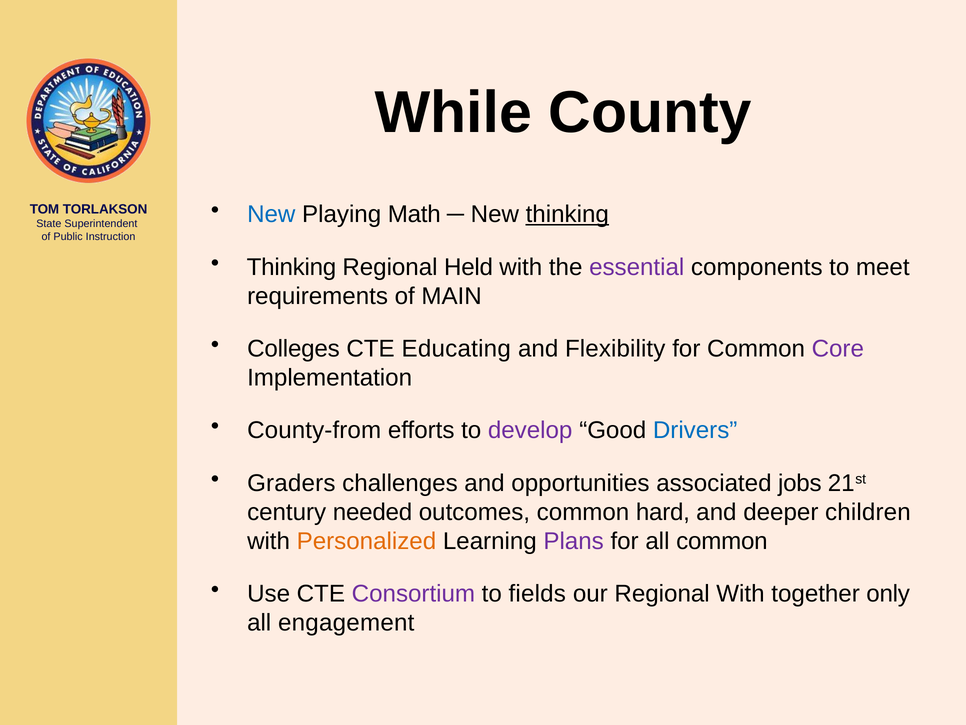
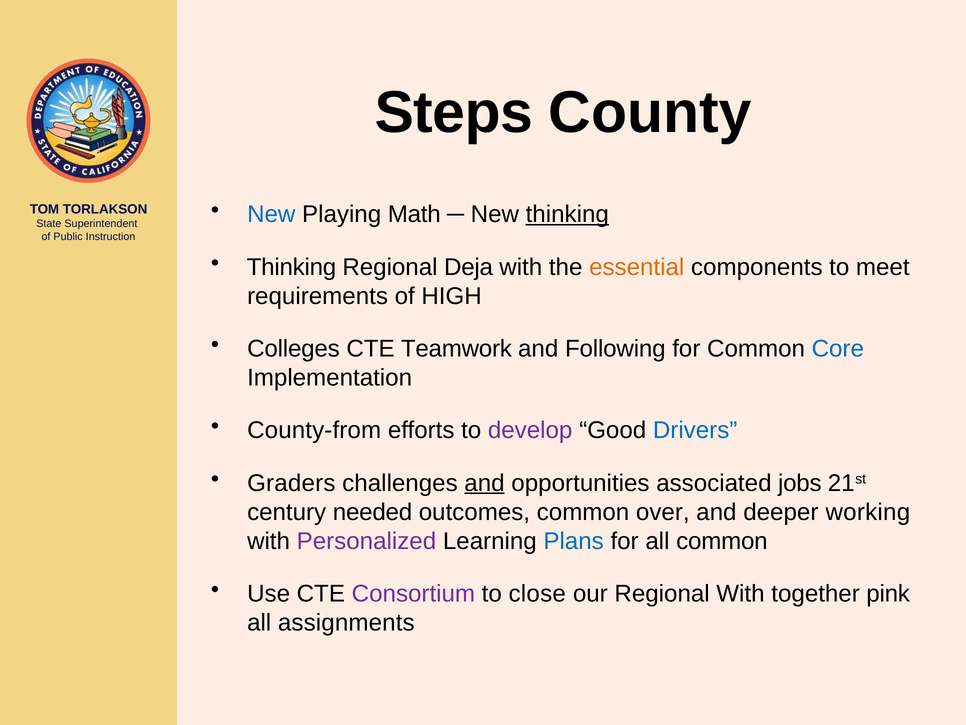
While: While -> Steps
Held: Held -> Deja
essential colour: purple -> orange
MAIN: MAIN -> HIGH
Educating: Educating -> Teamwork
Flexibility: Flexibility -> Following
Core colour: purple -> blue
and at (485, 483) underline: none -> present
hard: hard -> over
children: children -> working
Personalized colour: orange -> purple
Plans colour: purple -> blue
fields: fields -> close
only: only -> pink
engagement: engagement -> assignments
